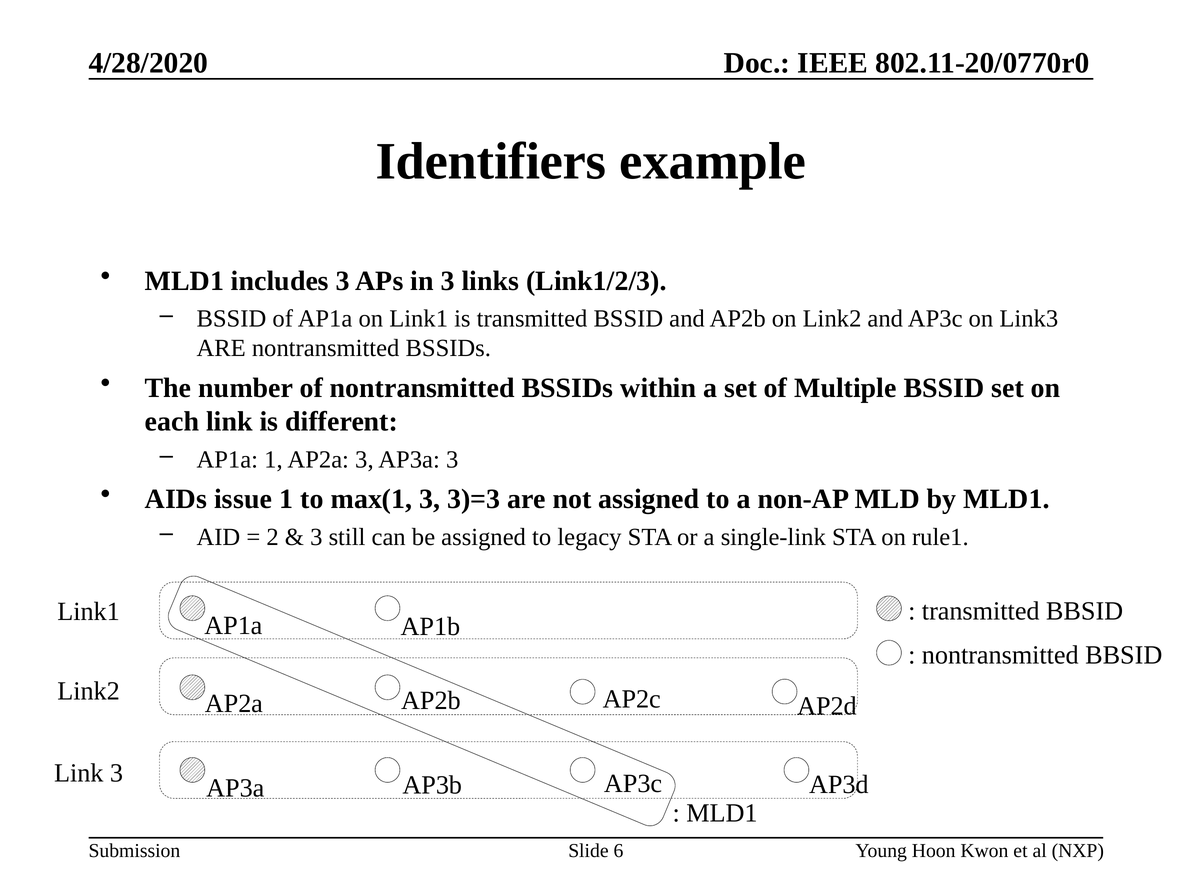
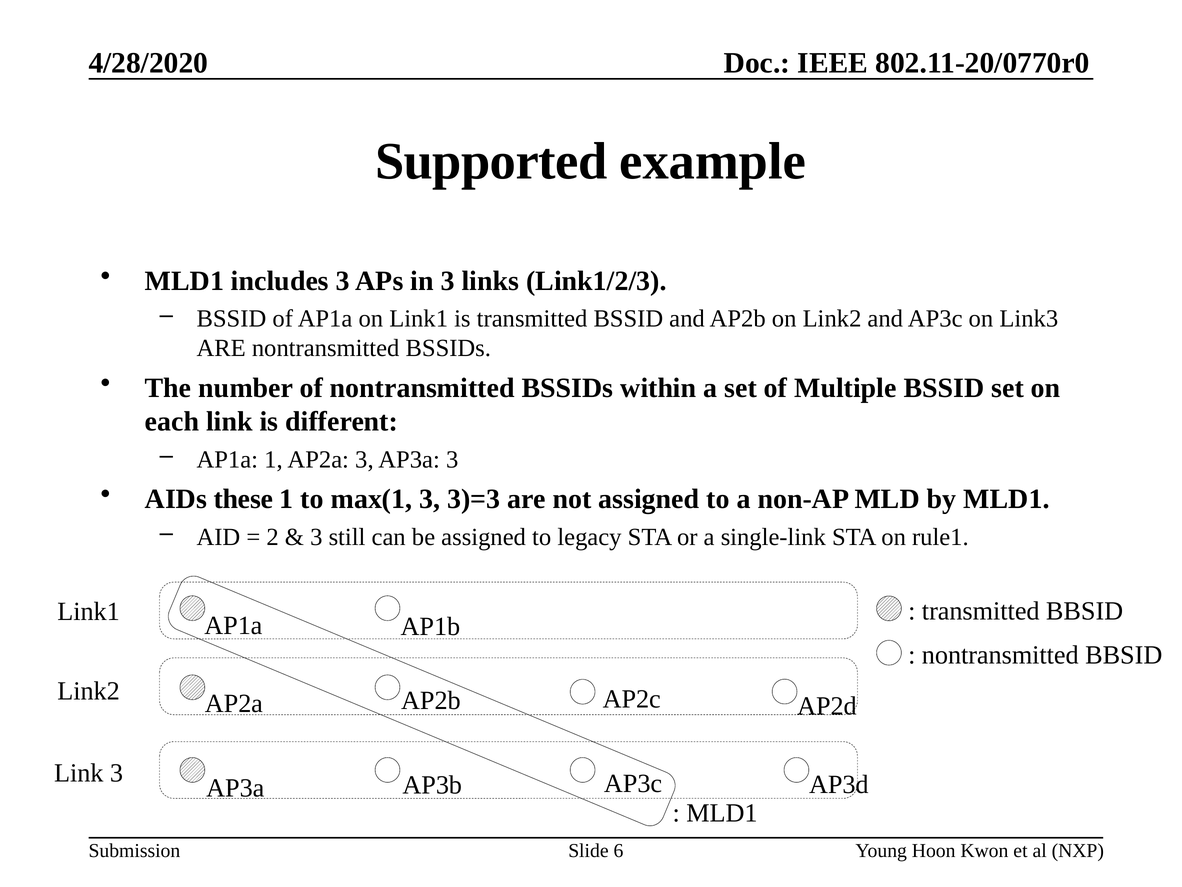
Identifiers: Identifiers -> Supported
issue: issue -> these
